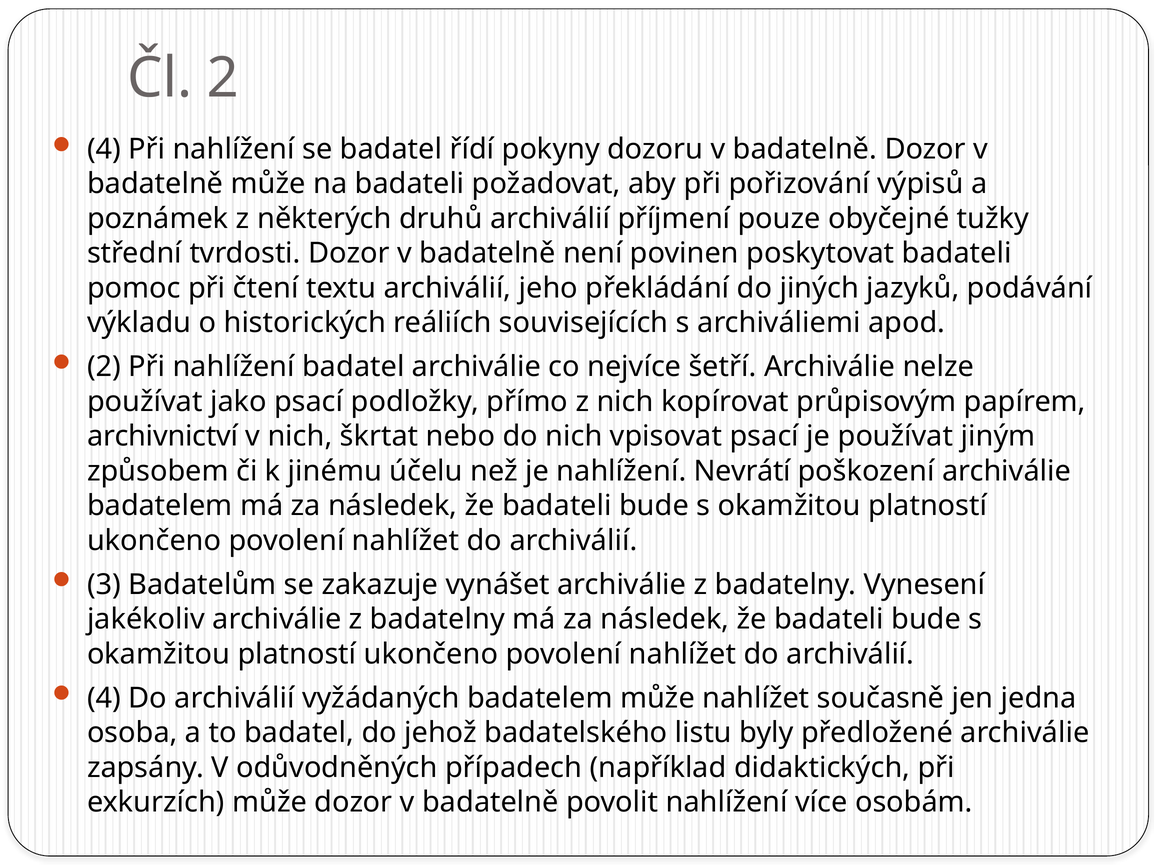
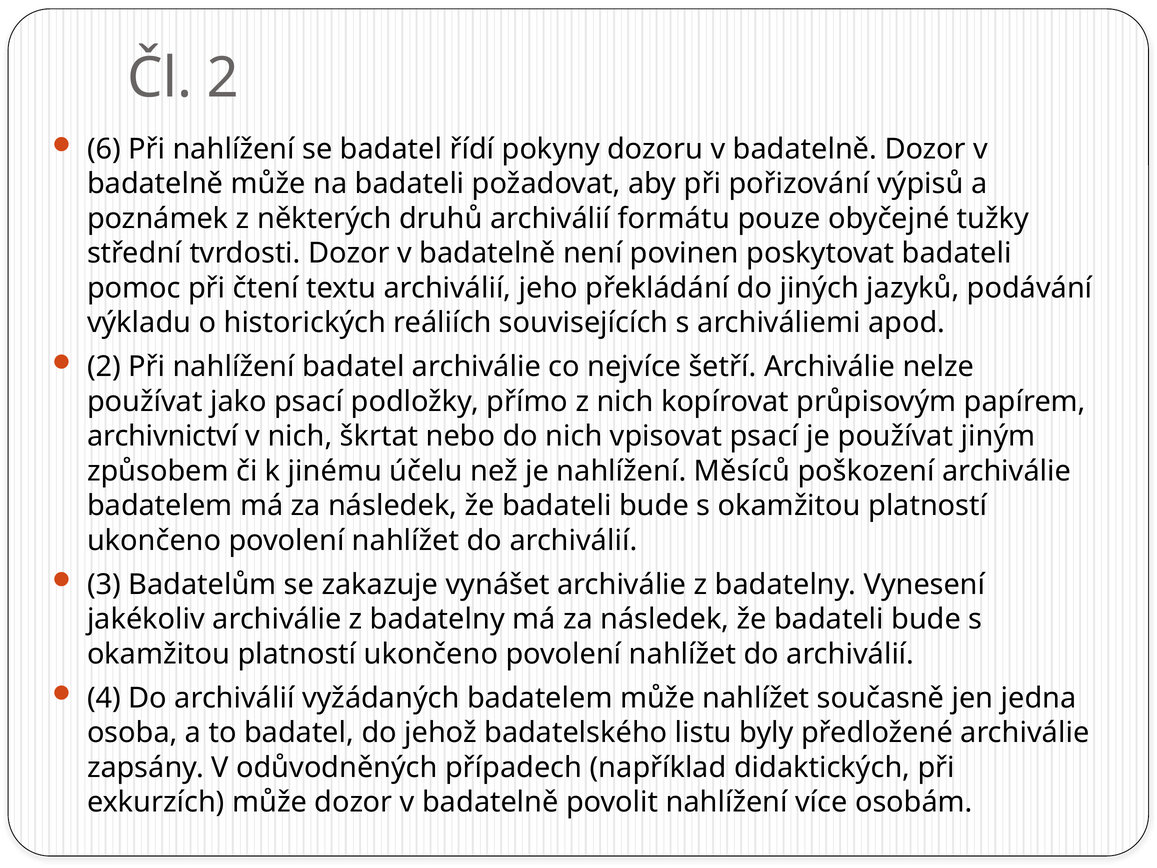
4 at (104, 149): 4 -> 6
příjmení: příjmení -> formátu
Nevrátí: Nevrátí -> Měsíců
